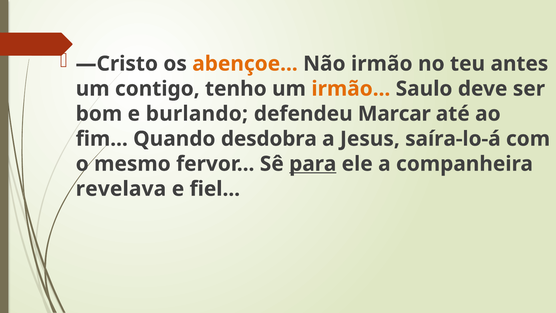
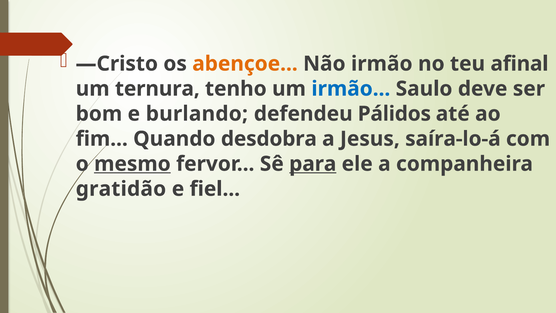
antes: antes -> afinal
contigo: contigo -> ternura
irmão at (351, 89) colour: orange -> blue
Marcar: Marcar -> Pálidos
mesmo underline: none -> present
revelava: revelava -> gratidão
